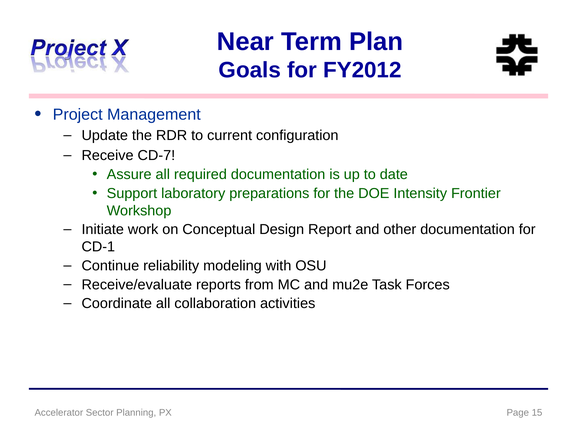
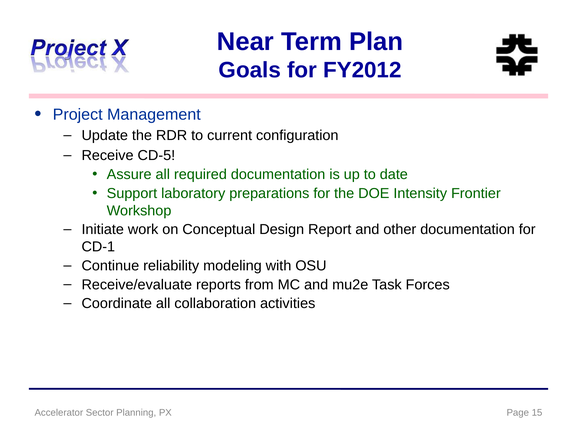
CD-7: CD-7 -> CD-5
